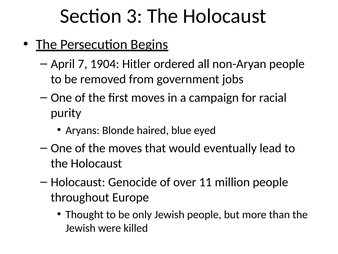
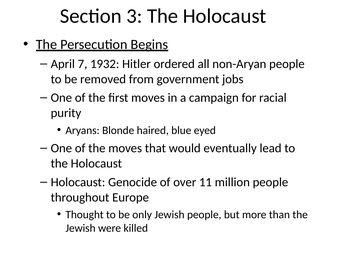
1904: 1904 -> 1932
